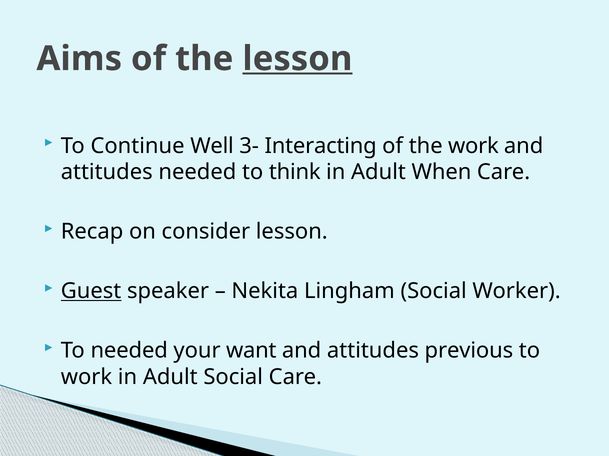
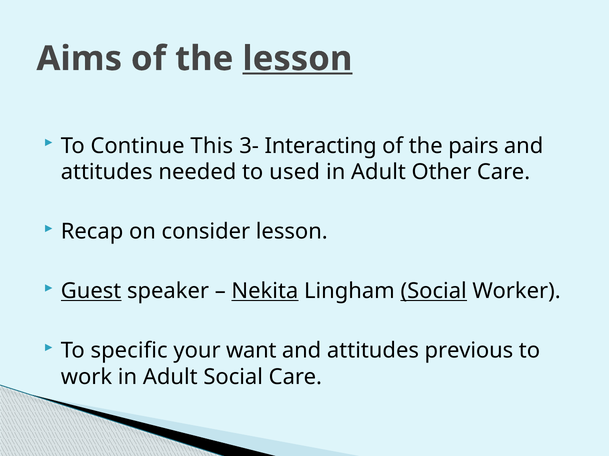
Well: Well -> This
the work: work -> pairs
think: think -> used
When: When -> Other
Nekita underline: none -> present
Social at (434, 292) underline: none -> present
To needed: needed -> specific
